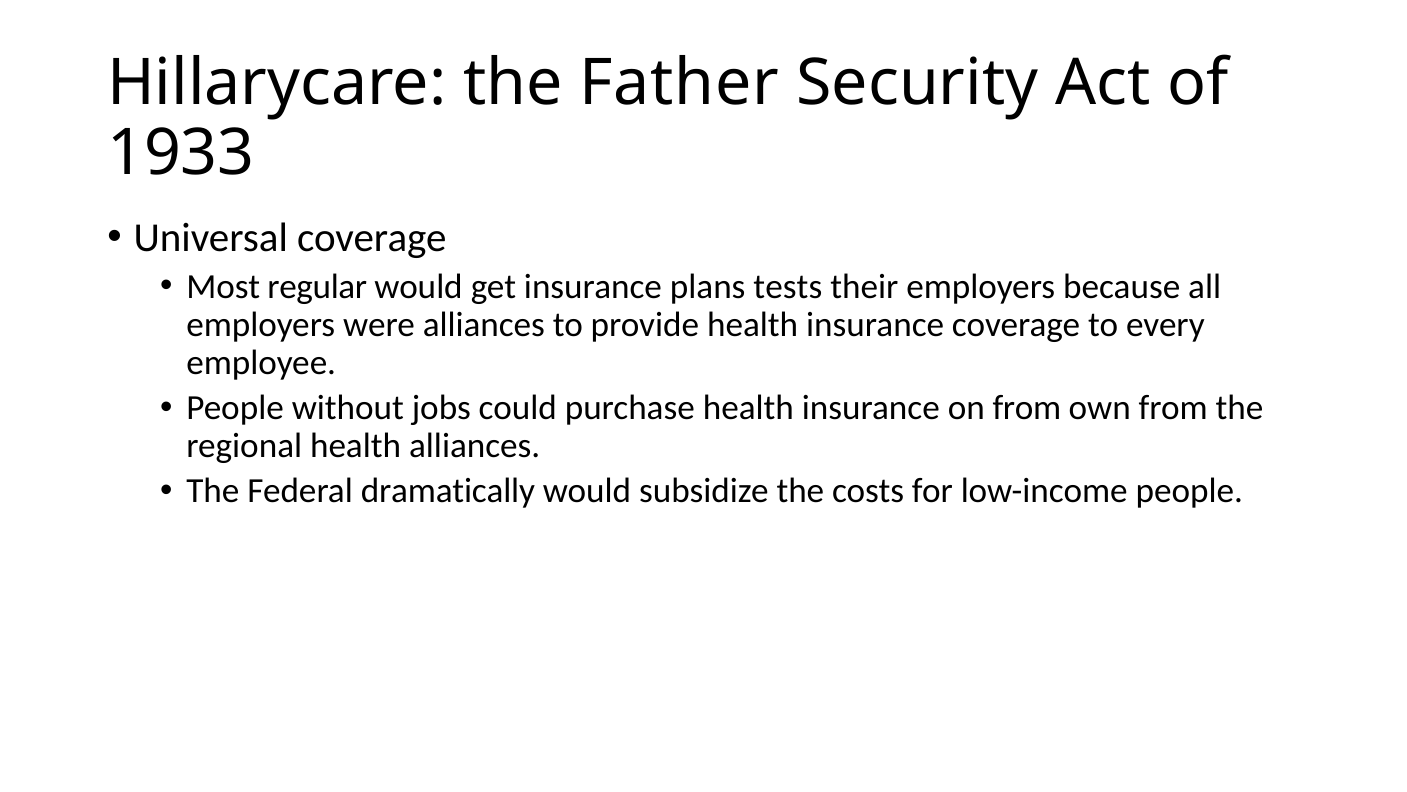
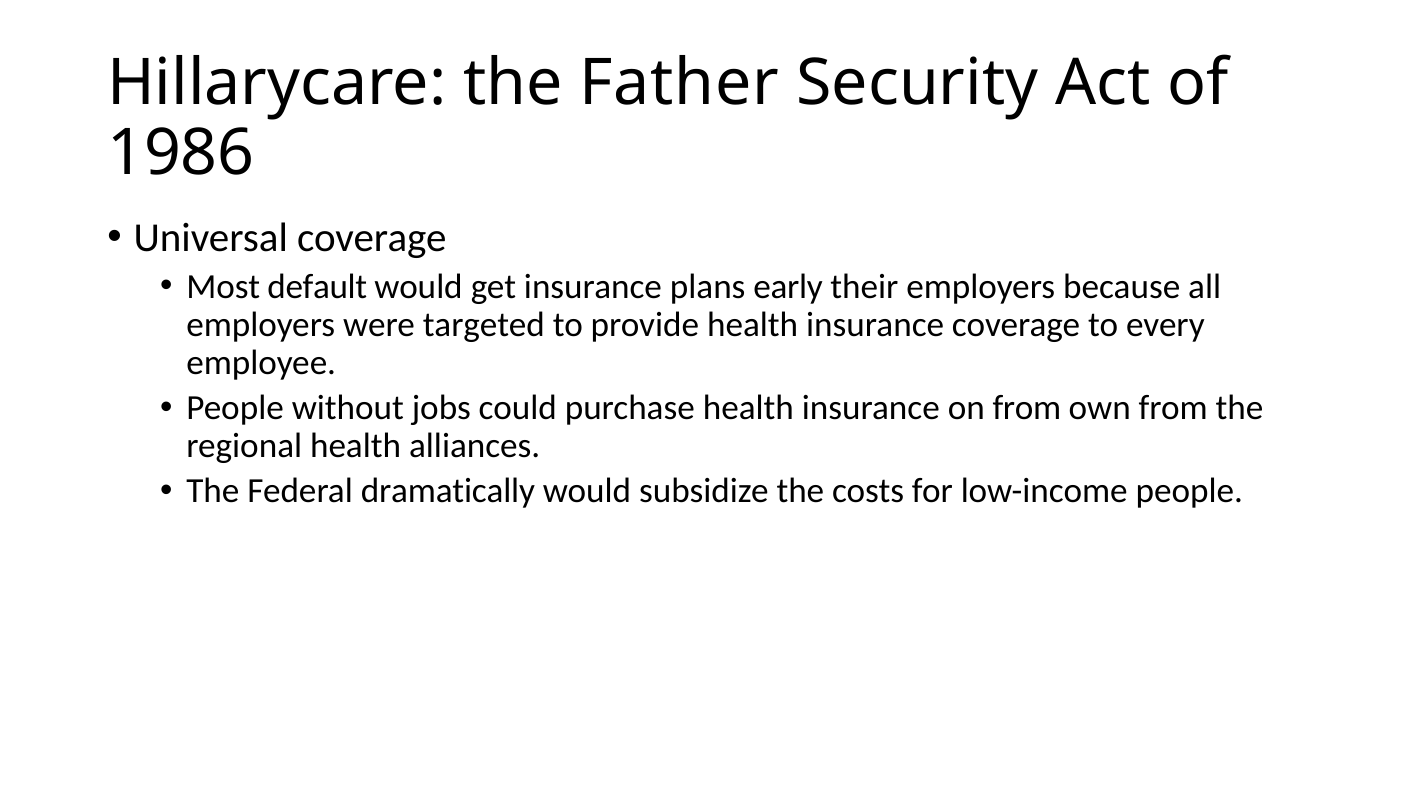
1933: 1933 -> 1986
regular: regular -> default
tests: tests -> early
were alliances: alliances -> targeted
